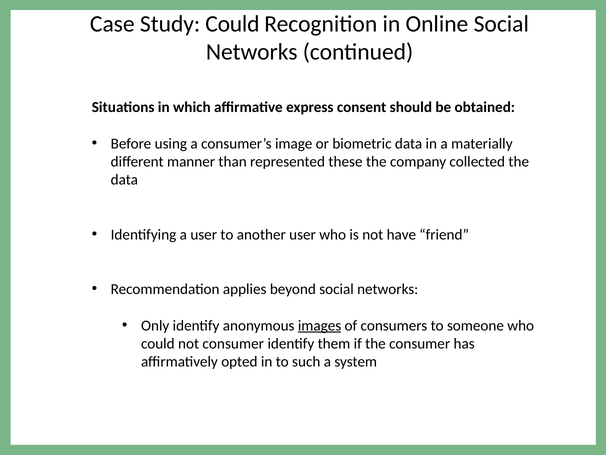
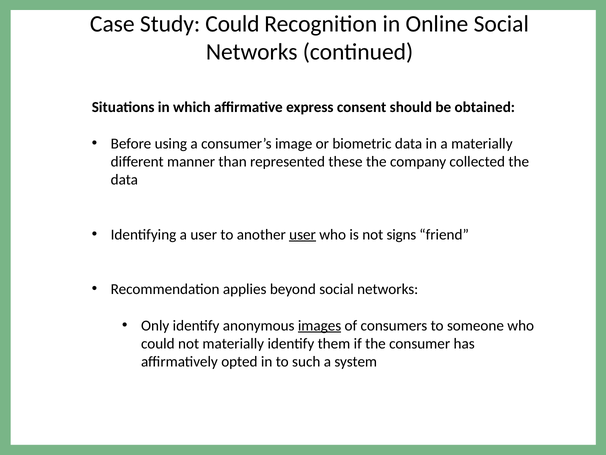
user at (303, 234) underline: none -> present
have: have -> signs
not consumer: consumer -> materially
